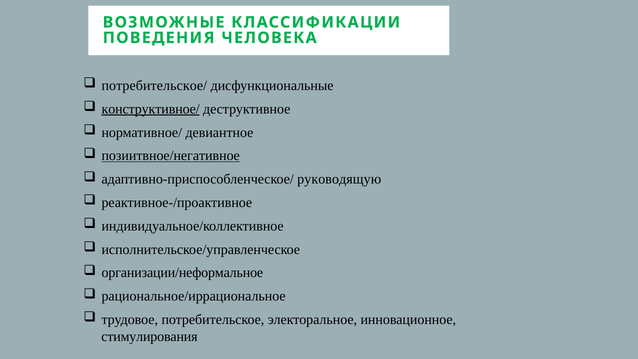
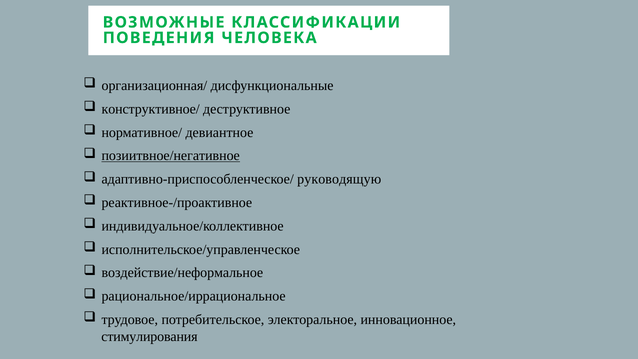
потребительское/: потребительское/ -> организационная/
конструктивное/ underline: present -> none
организации/неформальное: организации/неформальное -> воздействие/неформальное
